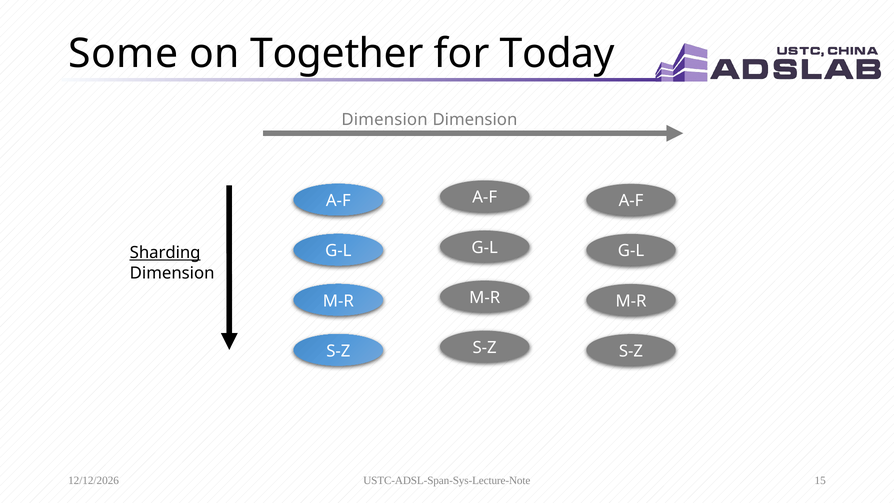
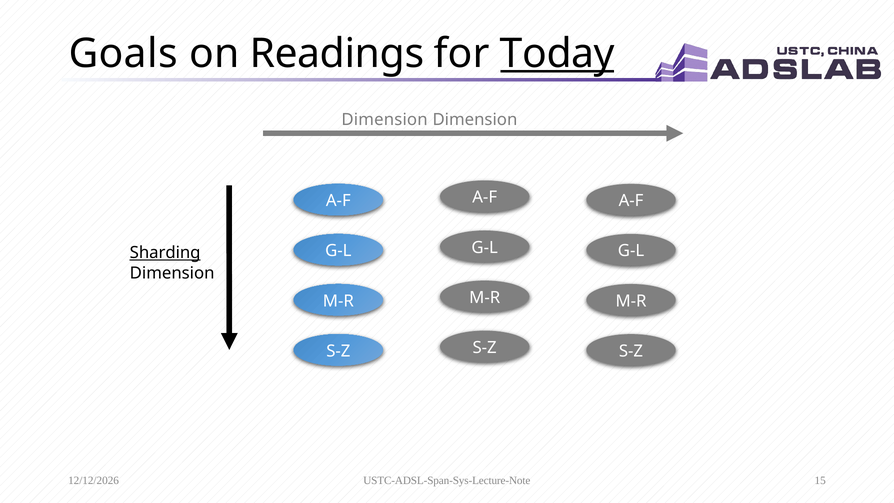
Some: Some -> Goals
Together: Together -> Readings
Today underline: none -> present
